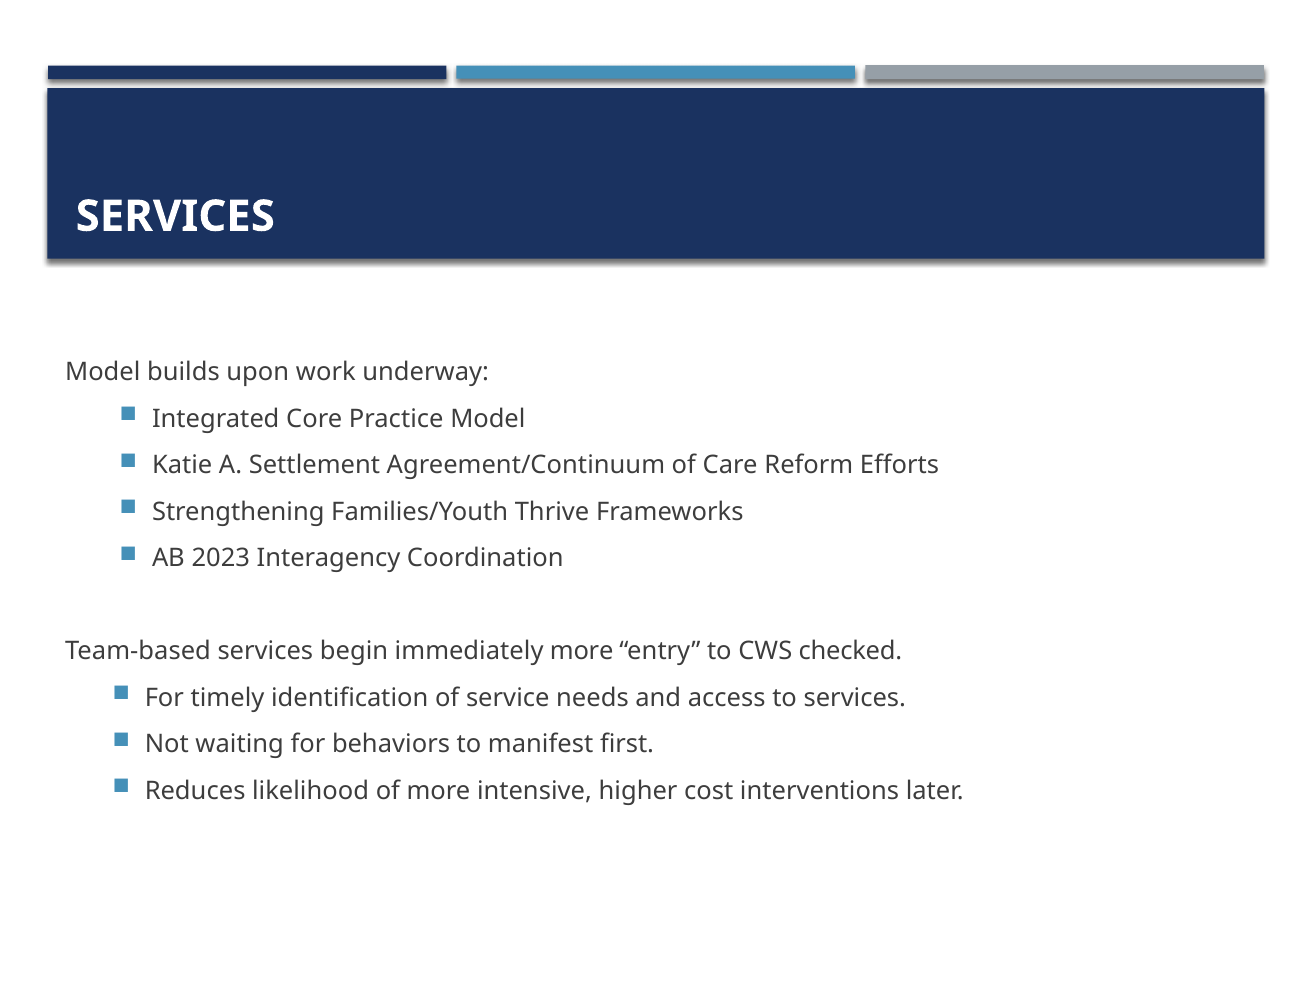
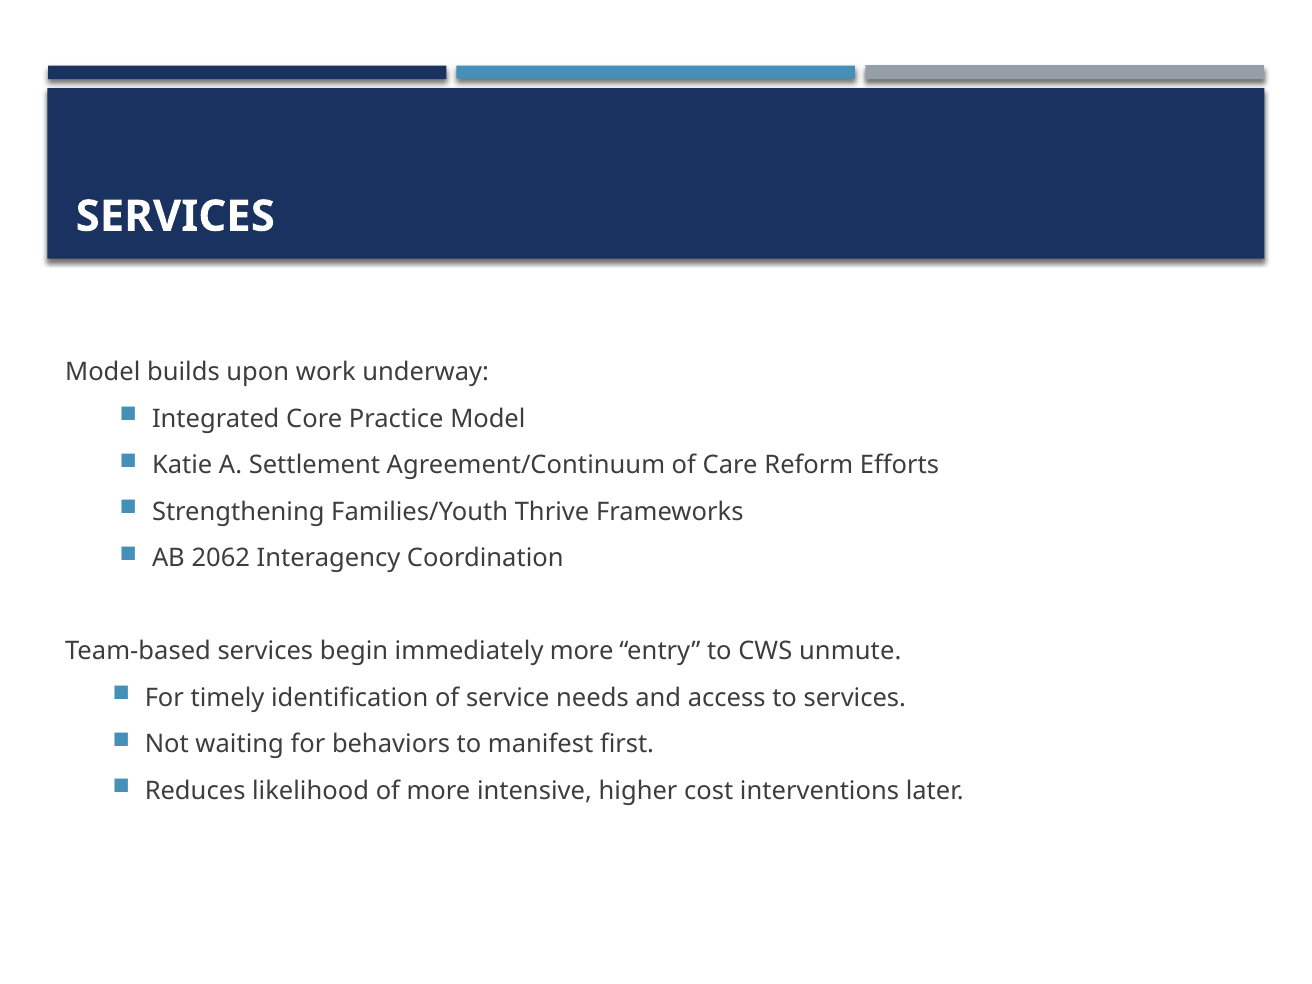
2023: 2023 -> 2062
checked: checked -> unmute
